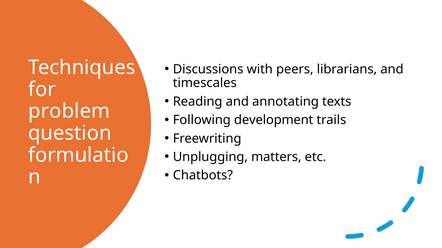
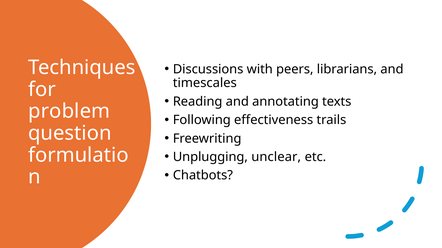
development: development -> effectiveness
matters: matters -> unclear
